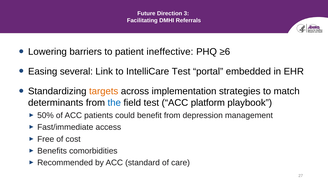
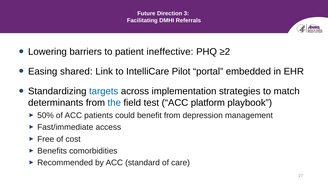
≥6: ≥6 -> ≥2
several: several -> shared
IntelliCare Test: Test -> Pilot
targets colour: orange -> blue
